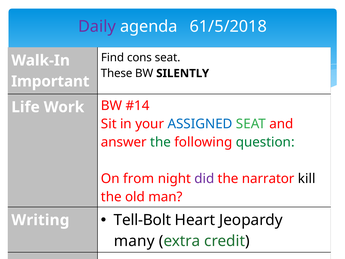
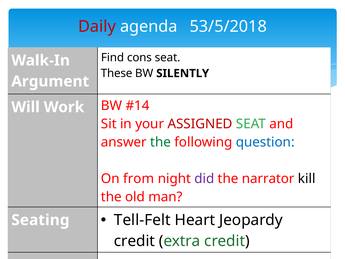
Daily colour: purple -> red
61/5/2018: 61/5/2018 -> 53/5/2018
Important: Important -> Argument
Life: Life -> Will
ASSIGNED colour: blue -> red
question colour: green -> blue
Writing: Writing -> Seating
Tell-Bolt: Tell-Bolt -> Tell-Felt
many at (134, 241): many -> credit
